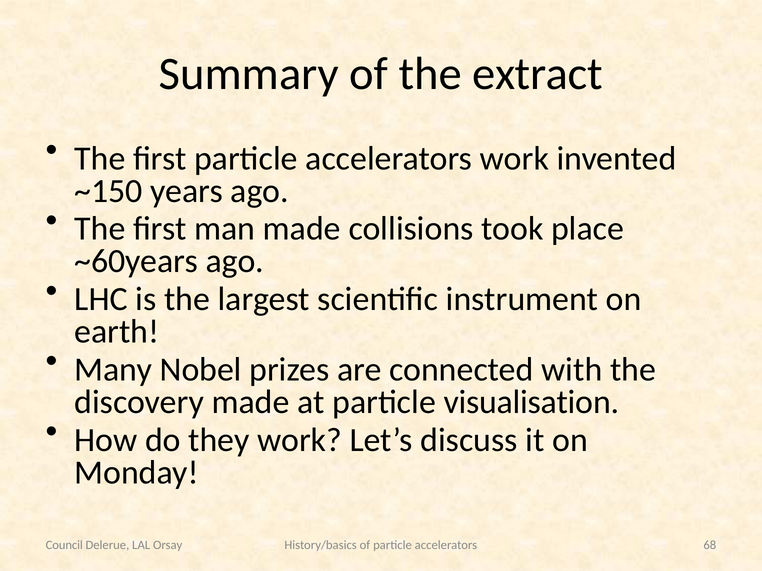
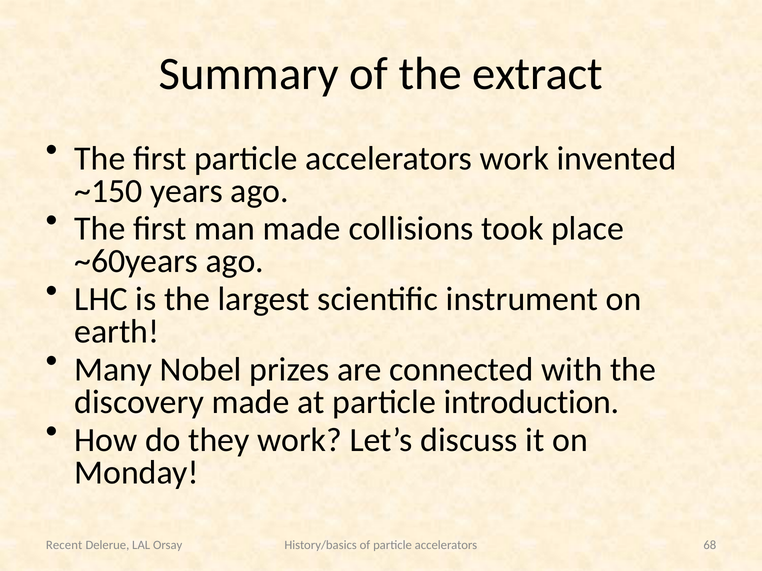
visualisation: visualisation -> introduction
Council: Council -> Recent
